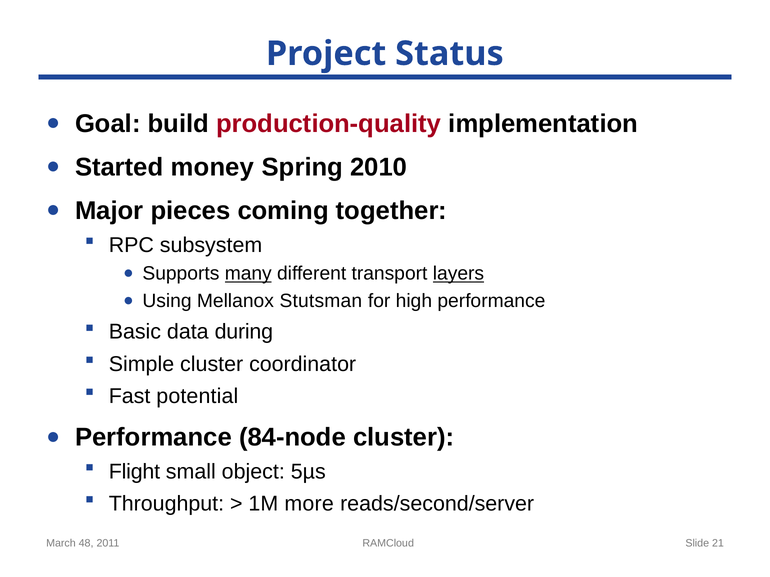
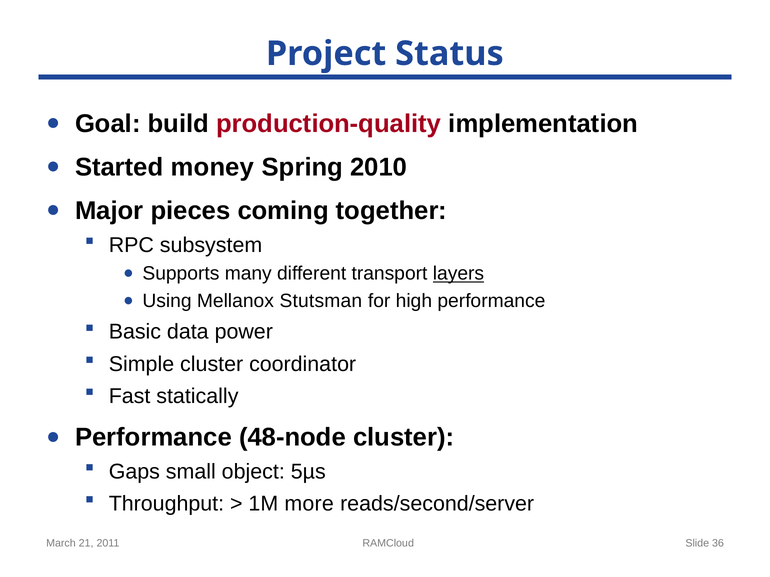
many underline: present -> none
during: during -> power
potential: potential -> statically
84-node: 84-node -> 48-node
Flight: Flight -> Gaps
48: 48 -> 21
21: 21 -> 36
